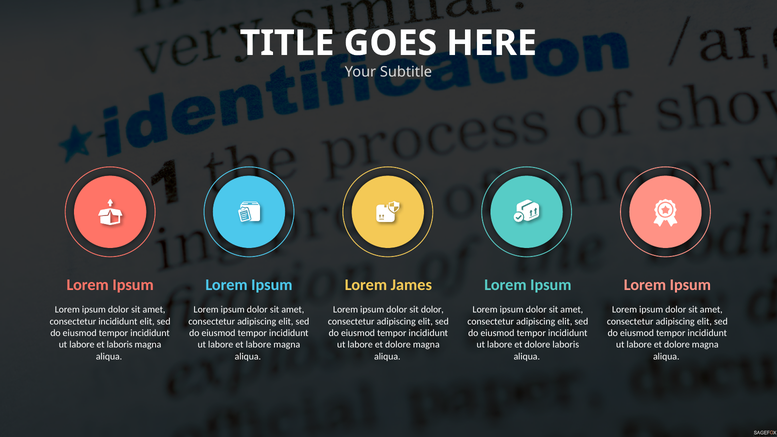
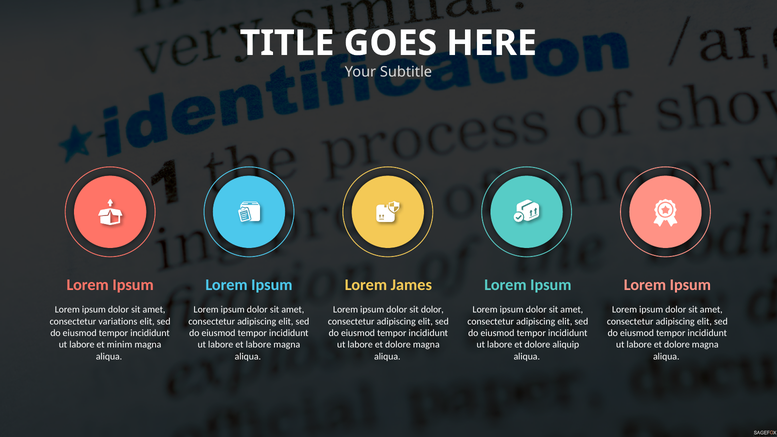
consectetur incididunt: incididunt -> variations
et laboris: laboris -> minim
dolore laboris: laboris -> aliquip
